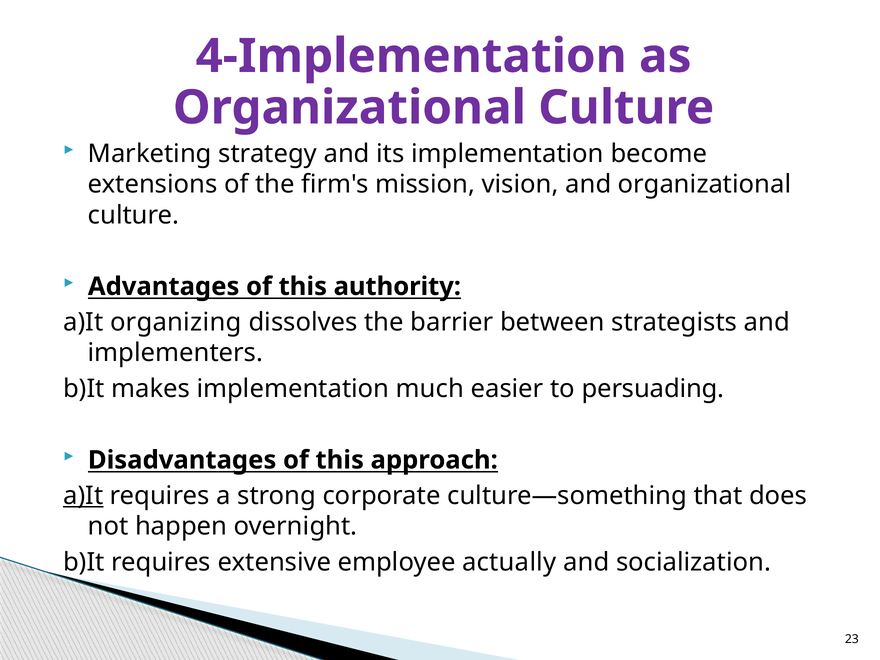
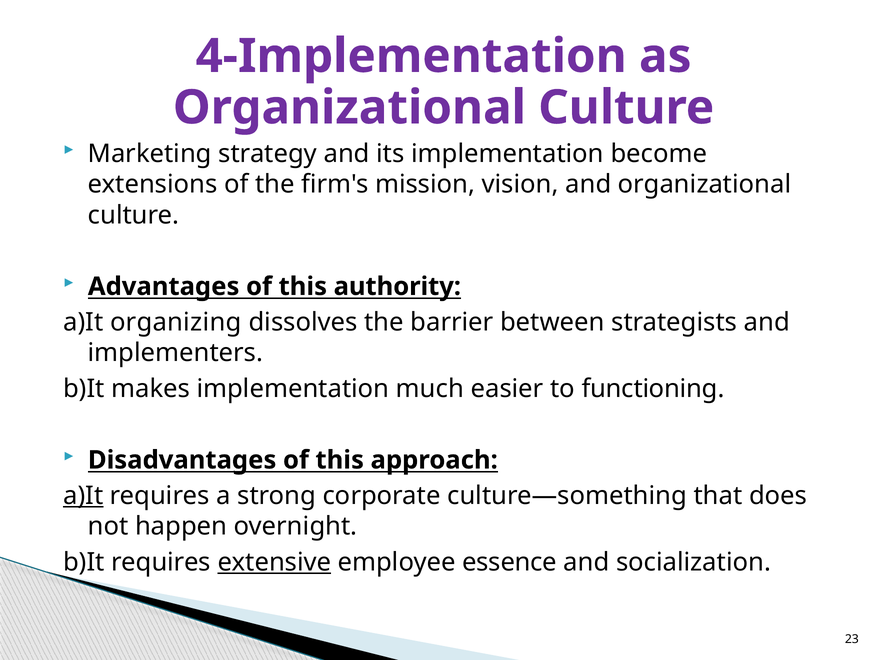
persuading: persuading -> functioning
extensive underline: none -> present
actually: actually -> essence
